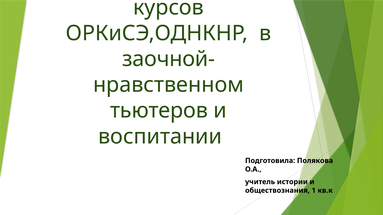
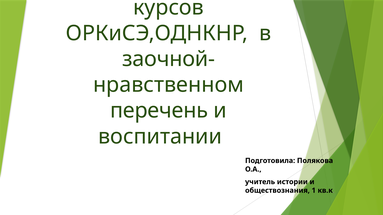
тьютеров at (159, 111): тьютеров -> перечень
